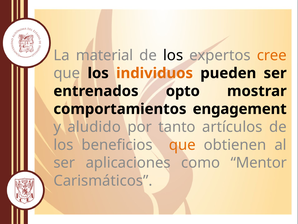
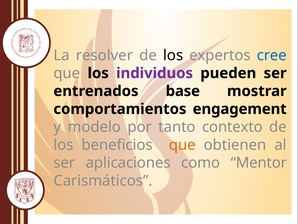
material: material -> resolver
cree colour: orange -> blue
individuos colour: orange -> purple
opto: opto -> base
aludido: aludido -> modelo
artículos: artículos -> contexto
